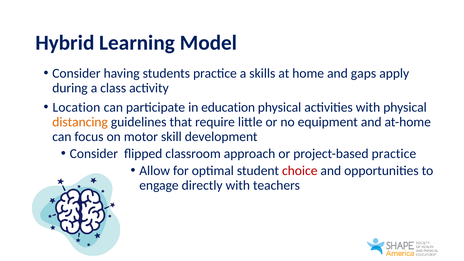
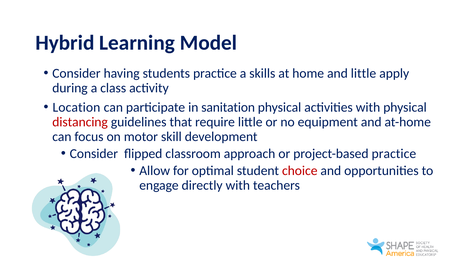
and gaps: gaps -> little
education: education -> sanitation
distancing colour: orange -> red
